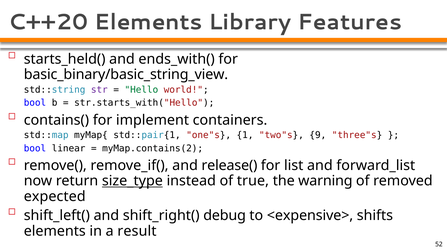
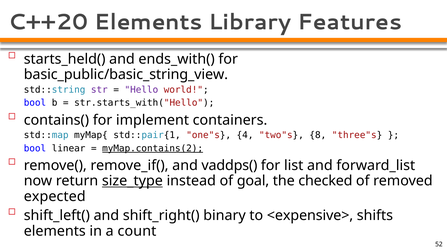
basic_binary/basic_string_view: basic_binary/basic_string_view -> basic_public/basic_string_view
Hello colour: green -> purple
1: 1 -> 4
9: 9 -> 8
myMap.contains(2 underline: none -> present
release(: release( -> vaddps(
true: true -> goal
warning: warning -> checked
debug: debug -> binary
result: result -> count
